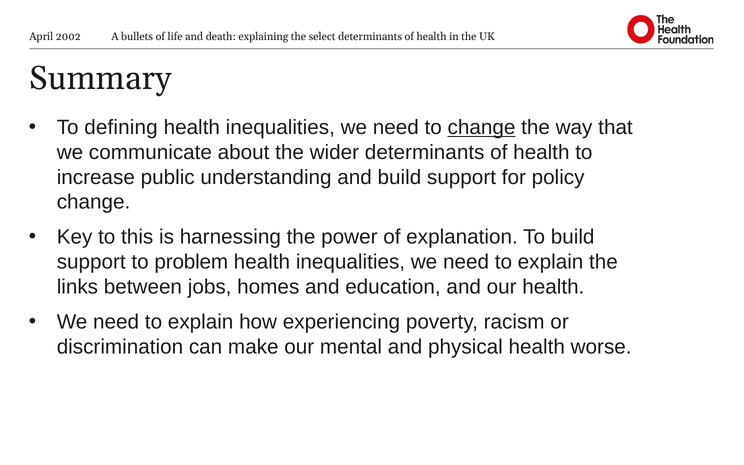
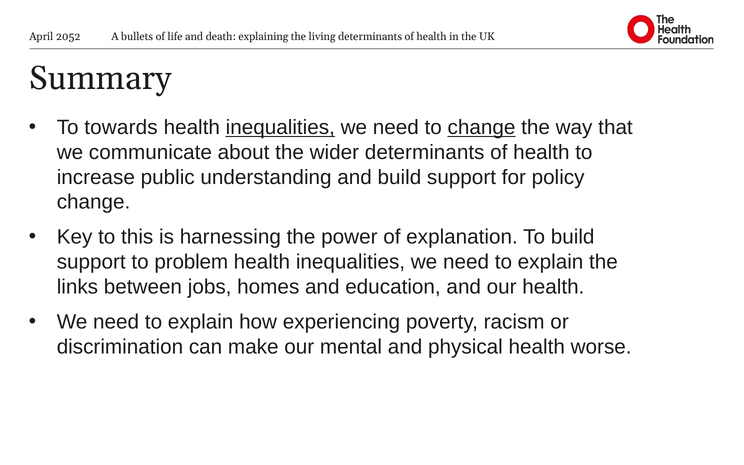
2002: 2002 -> 2052
select: select -> living
defining: defining -> towards
inequalities at (280, 128) underline: none -> present
